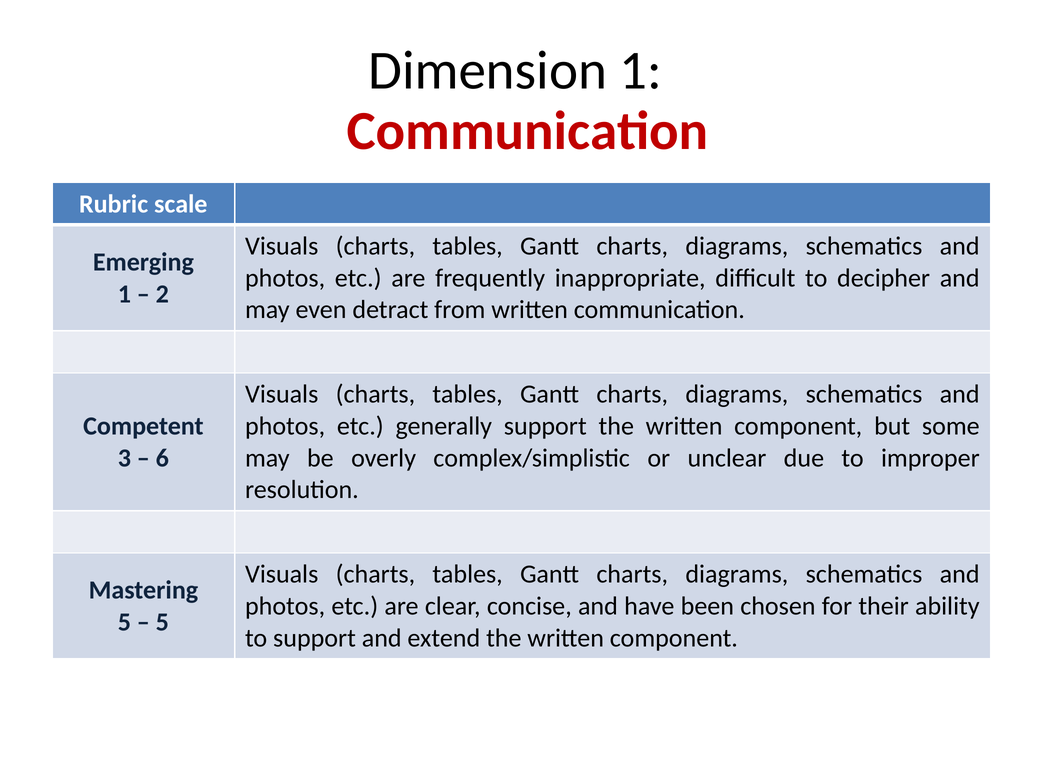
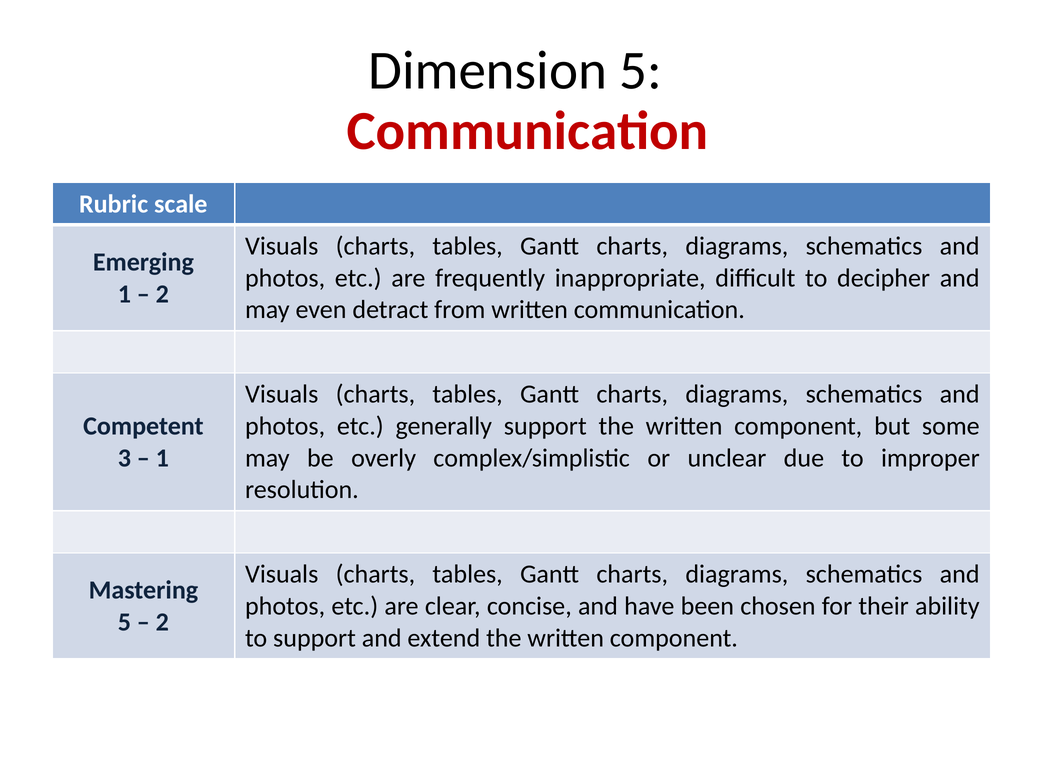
Dimension 1: 1 -> 5
6 at (162, 458): 6 -> 1
5 at (162, 622): 5 -> 2
